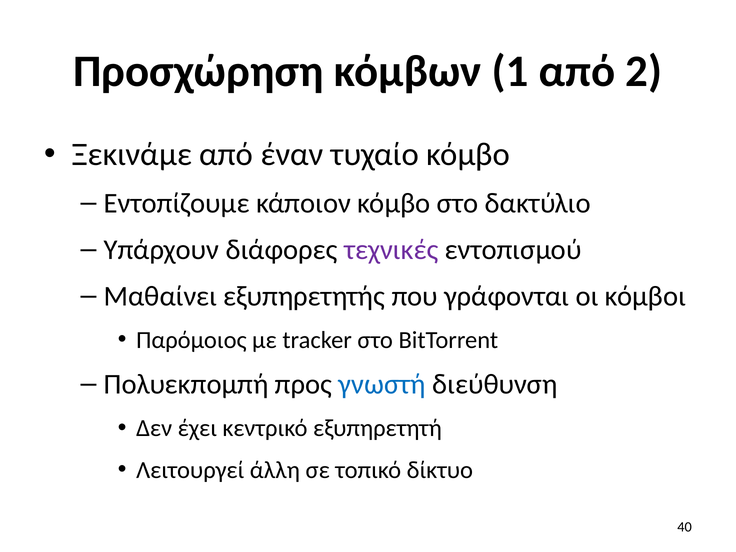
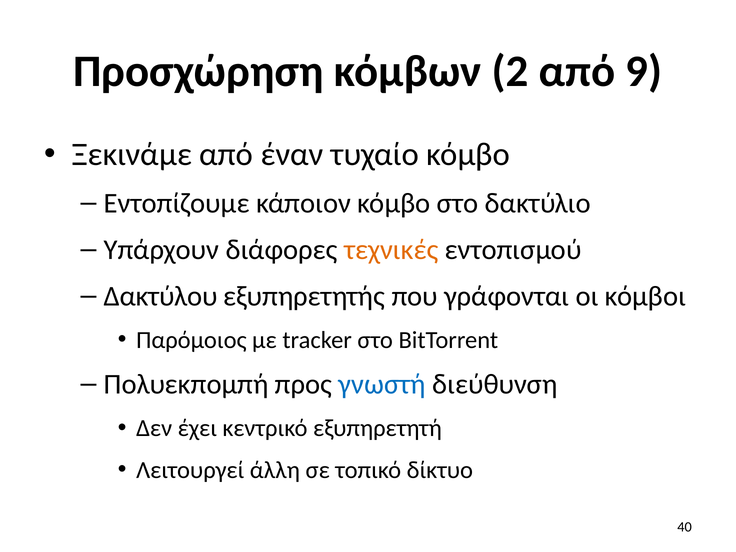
1: 1 -> 2
2: 2 -> 9
τεχνικές colour: purple -> orange
Μαθαίνει: Μαθαίνει -> Δακτύλου
